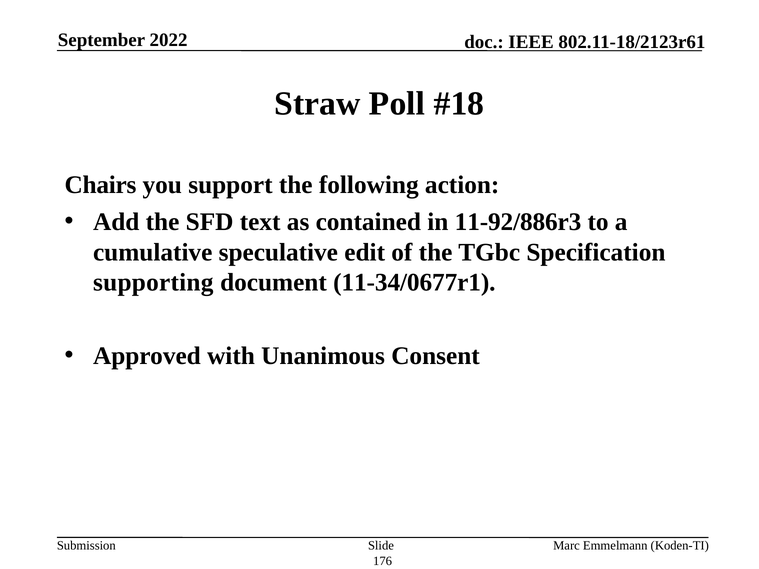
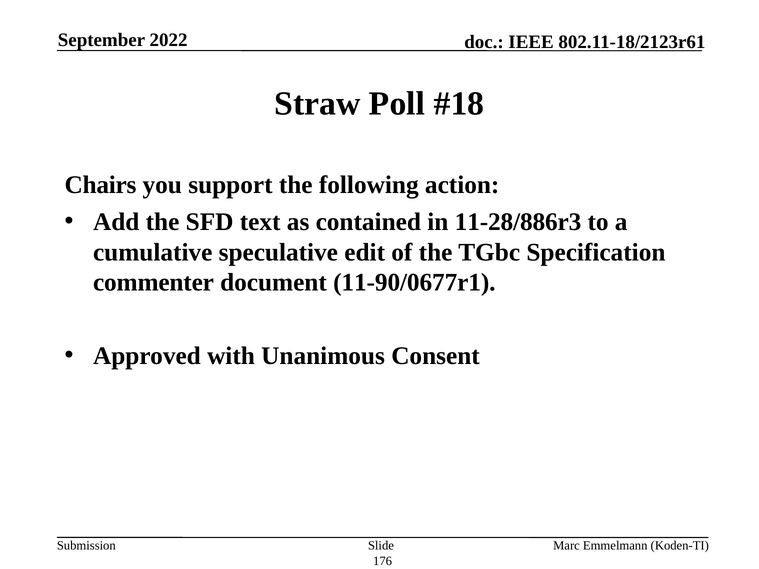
11-92/886r3: 11-92/886r3 -> 11-28/886r3
supporting: supporting -> commenter
11-34/0677r1: 11-34/0677r1 -> 11-90/0677r1
